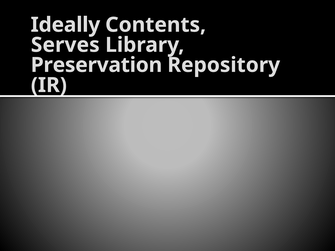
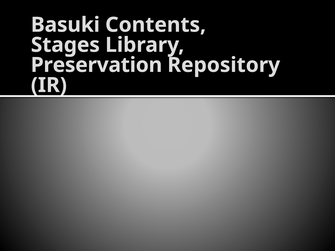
Ideally: Ideally -> Basuki
Serves: Serves -> Stages
